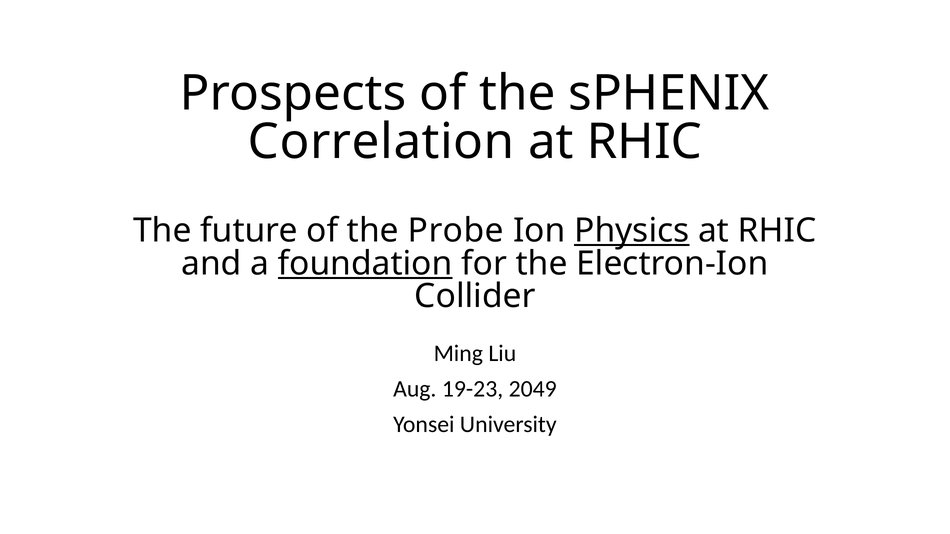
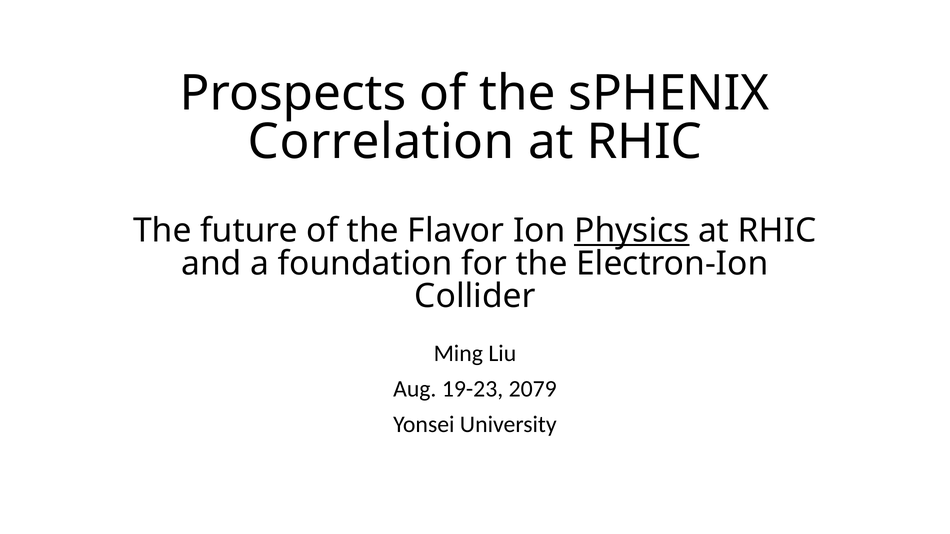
Probe: Probe -> Flavor
foundation underline: present -> none
2049: 2049 -> 2079
